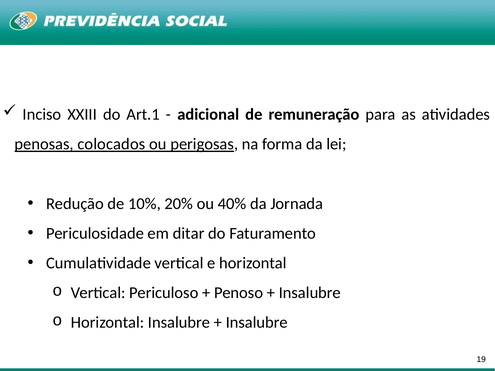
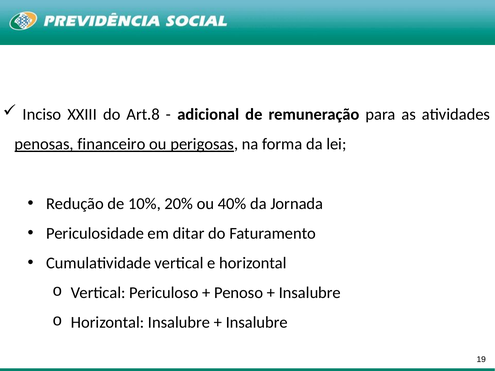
Art.1: Art.1 -> Art.8
colocados: colocados -> financeiro
